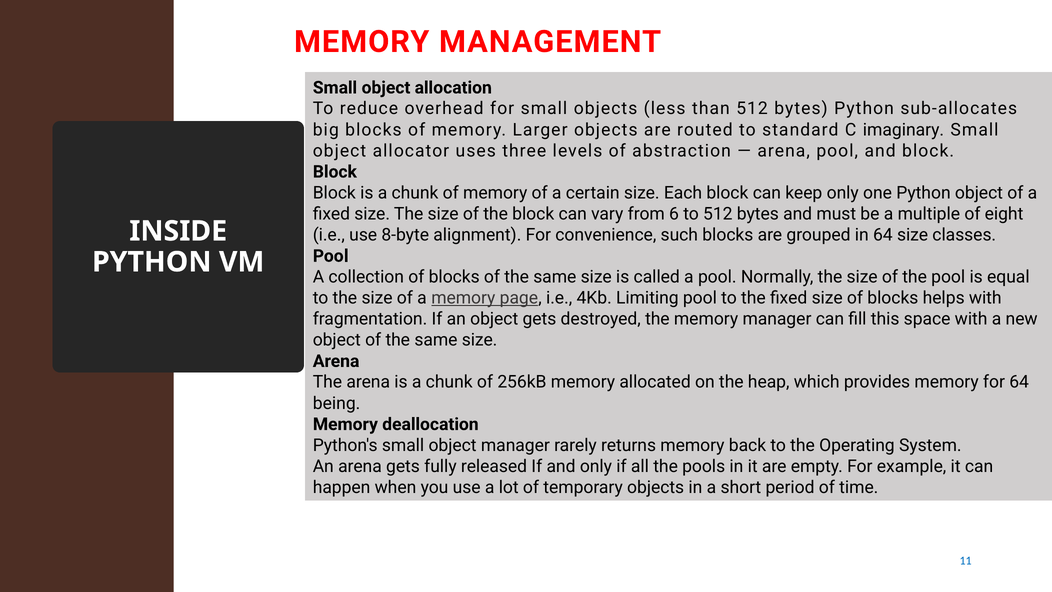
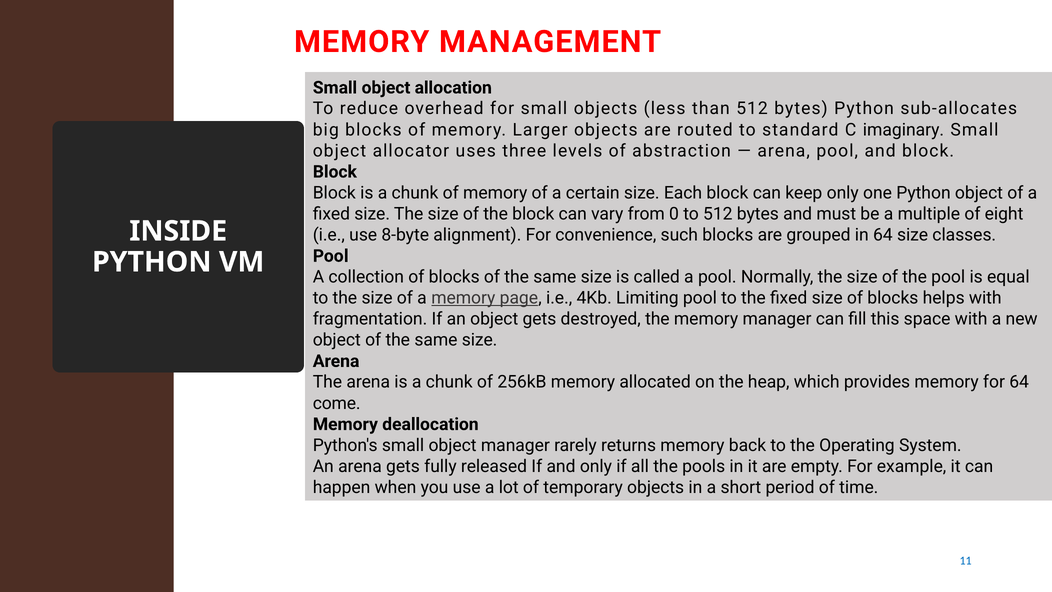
6: 6 -> 0
being: being -> come
